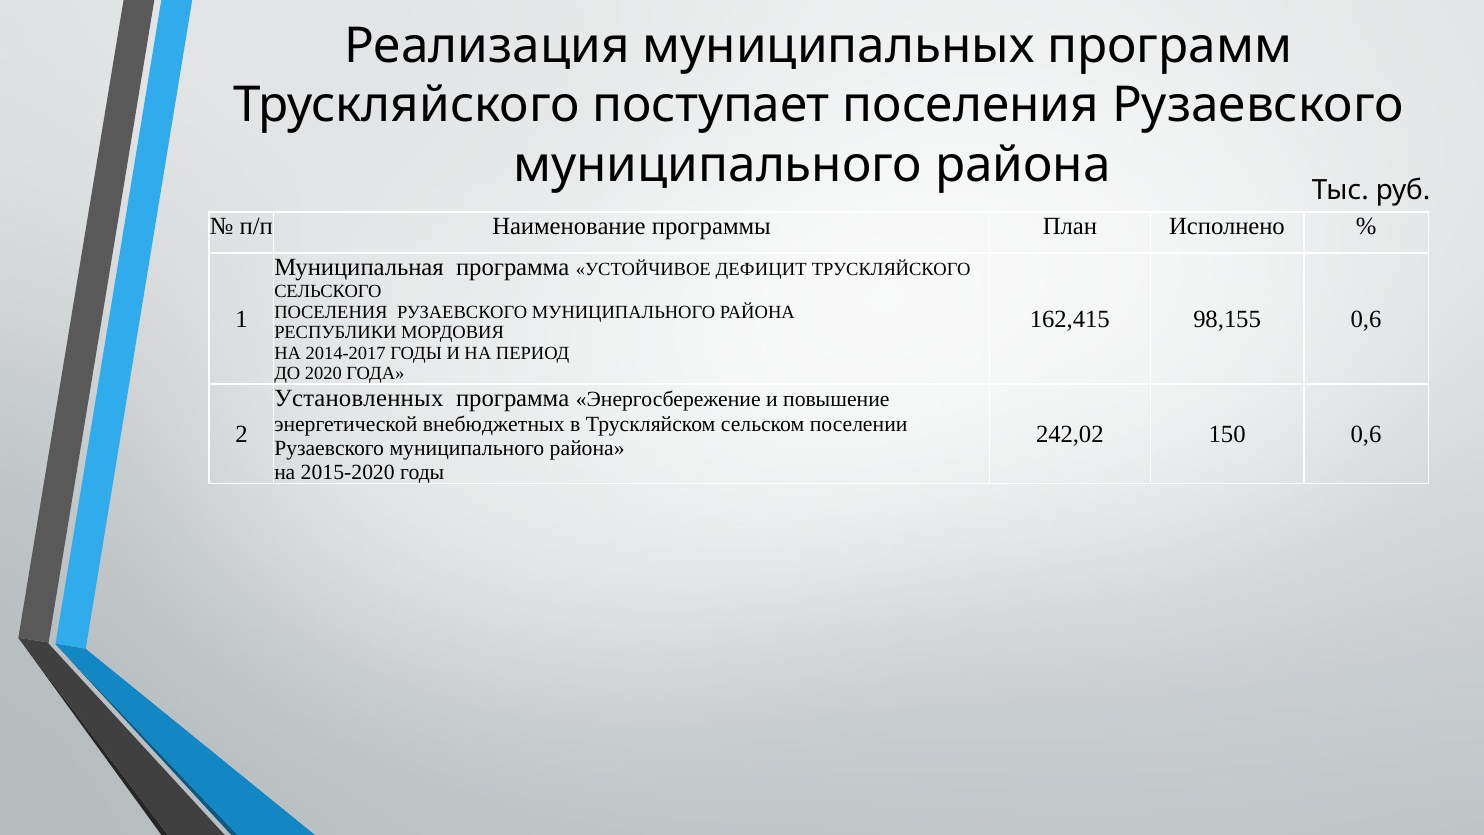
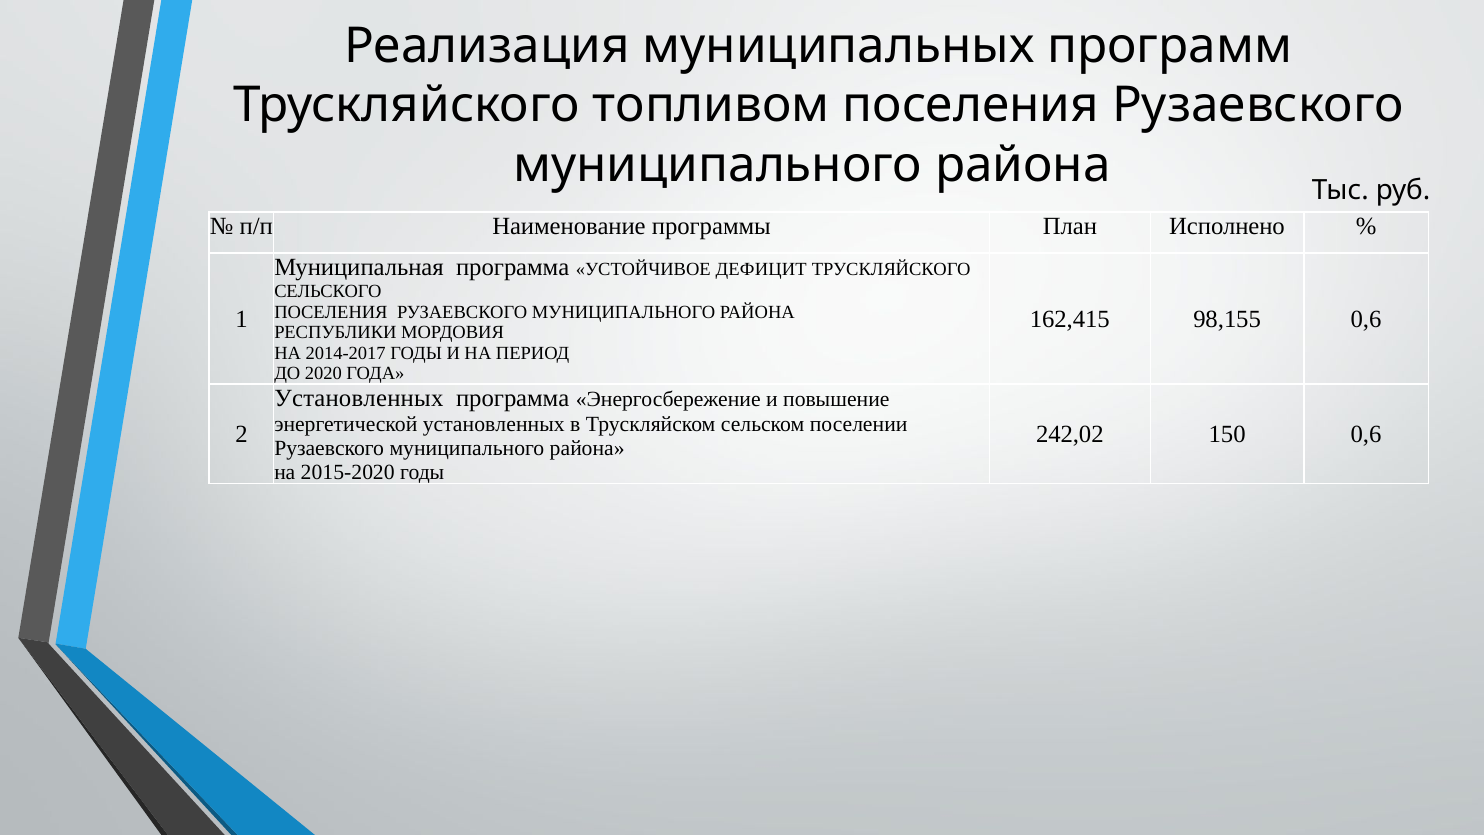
поступает: поступает -> топливом
энергетической внебюджетных: внебюджетных -> установленных
